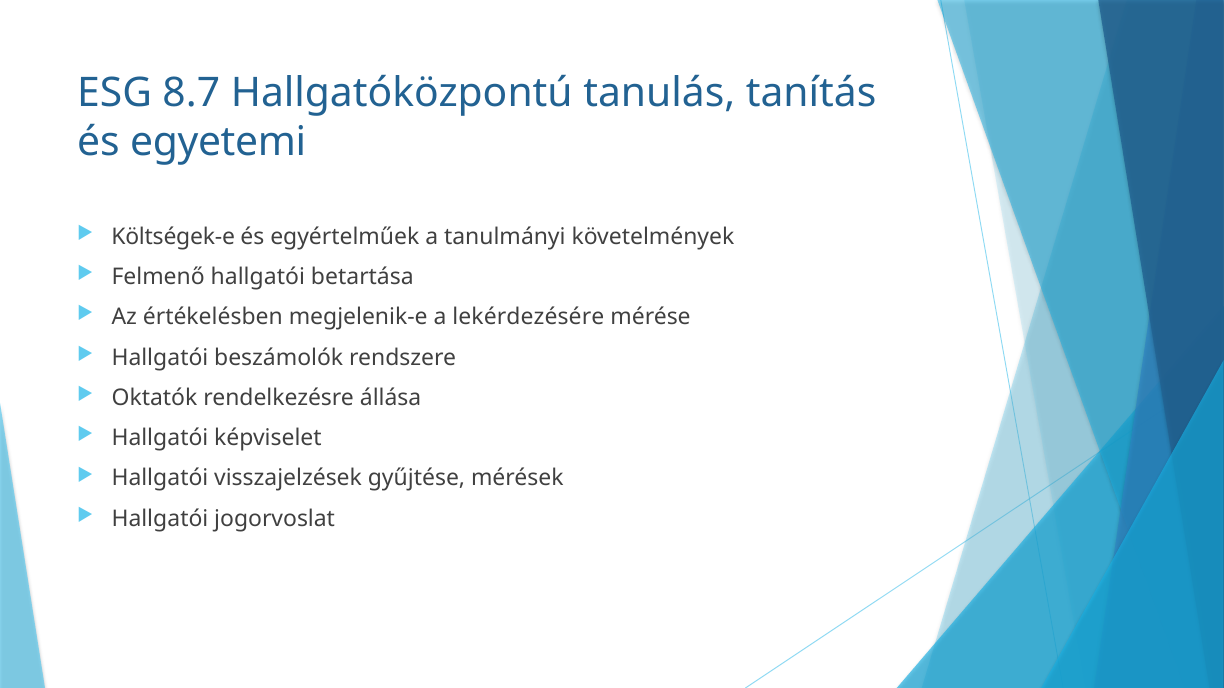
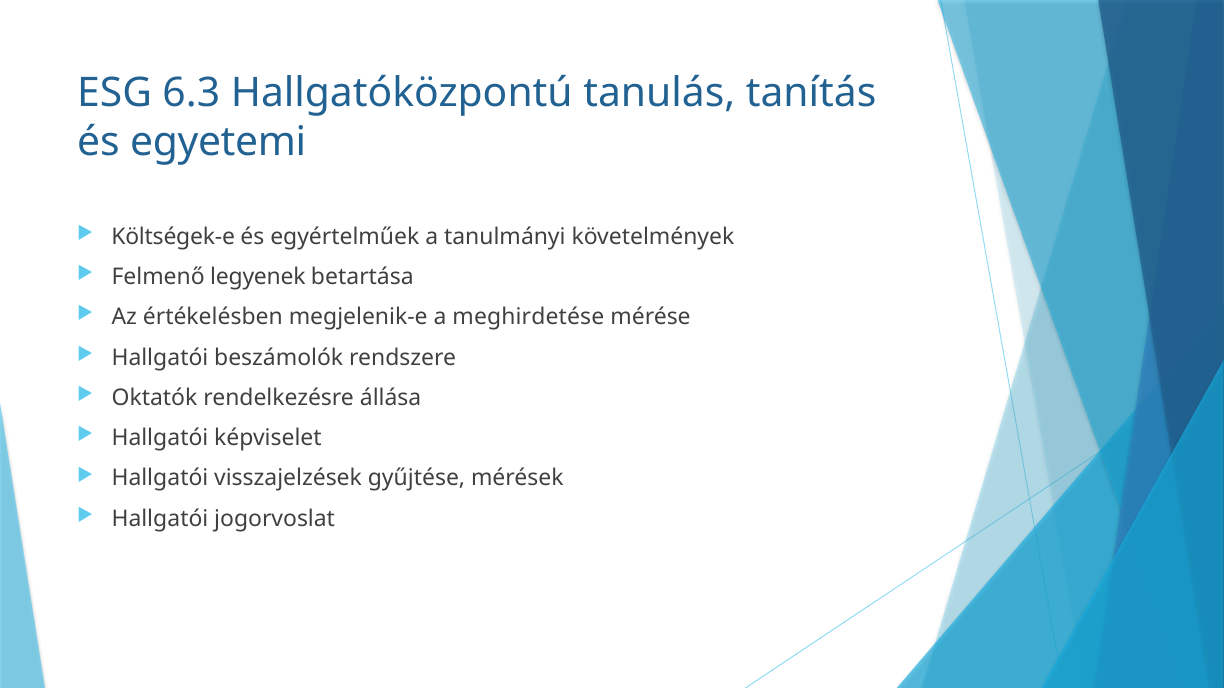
8.7: 8.7 -> 6.3
Felmenő hallgatói: hallgatói -> legyenek
lekérdezésére: lekérdezésére -> meghirdetése
